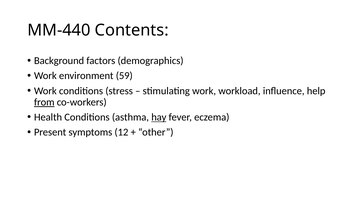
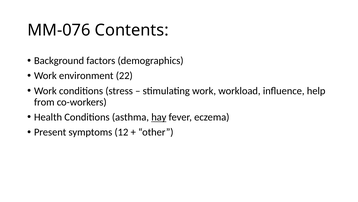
MM-440: MM-440 -> MM-076
59: 59 -> 22
from underline: present -> none
